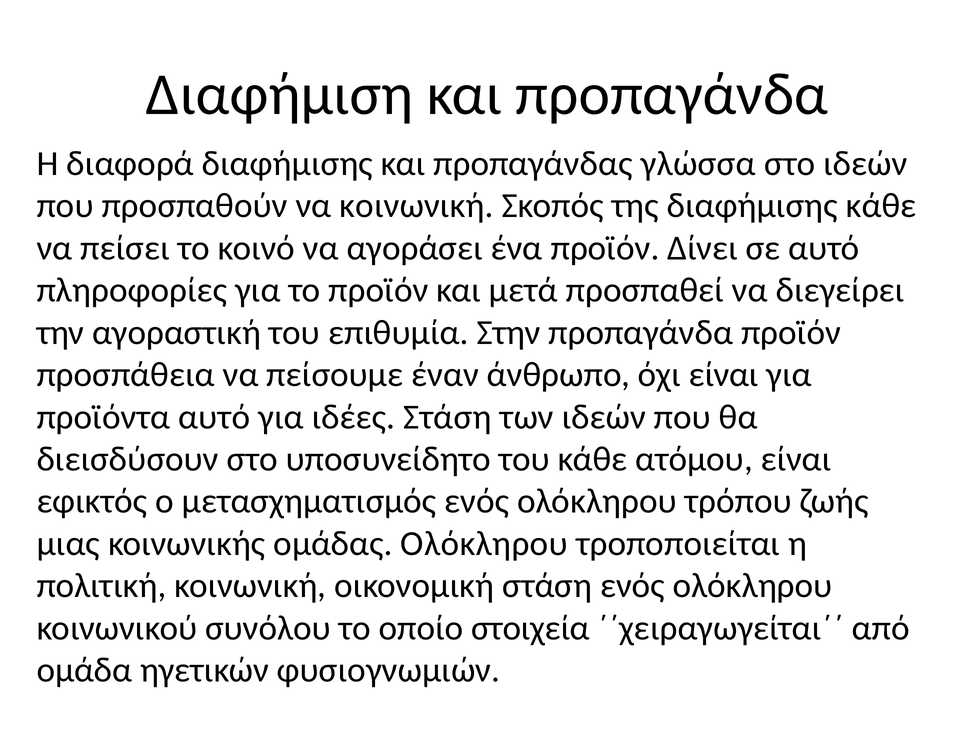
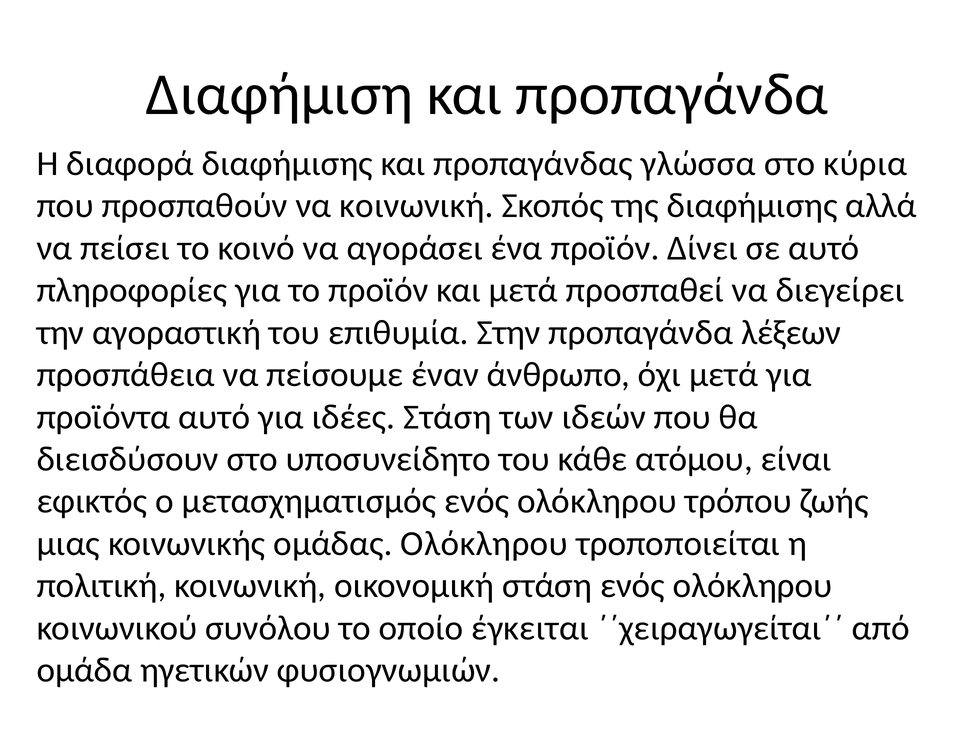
στο ιδεών: ιδεών -> κύρια
διαφήμισης κάθε: κάθε -> αλλά
προπαγάνδα προϊόν: προϊόν -> λέξεων
όχι είναι: είναι -> μετά
στοιχεία: στοιχεία -> έγκειται
